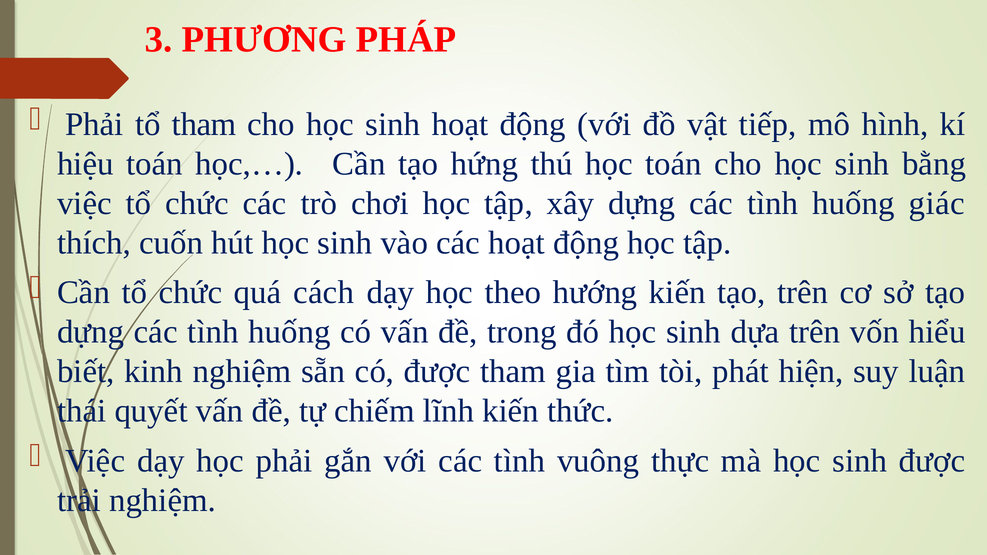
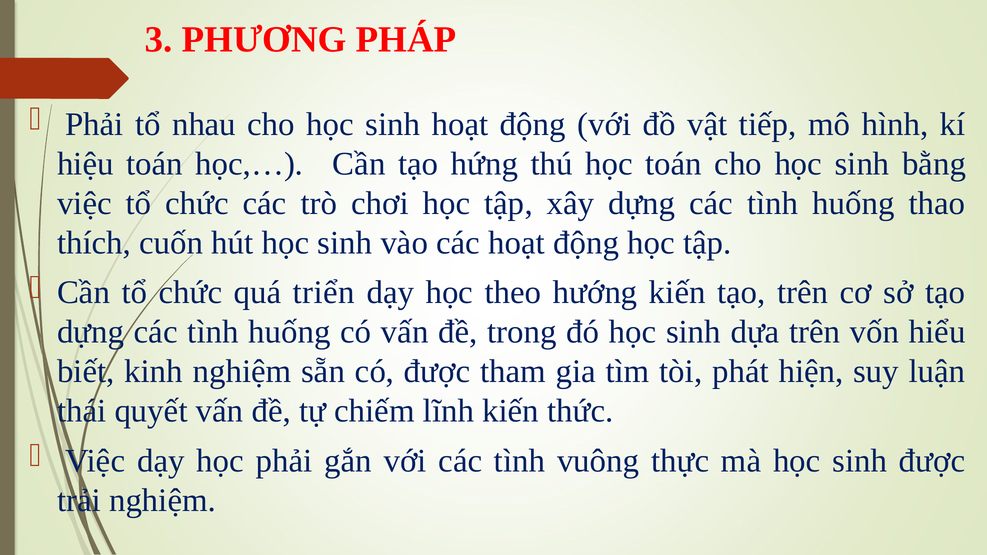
tổ tham: tham -> nhau
giác: giác -> thao
cách: cách -> triển
